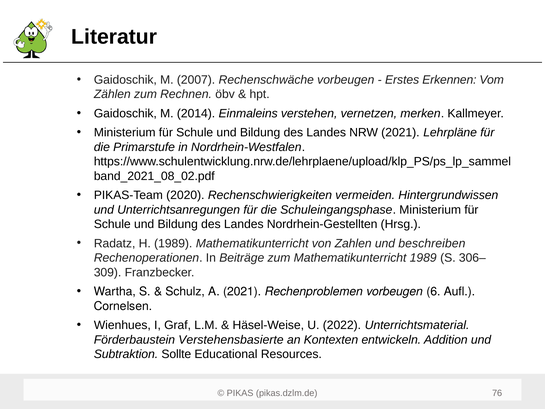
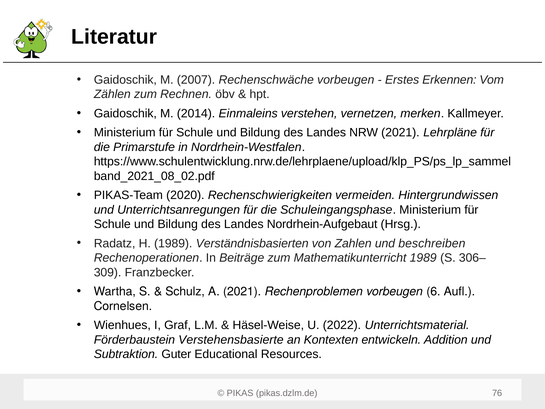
Nordrhein-Gestellten: Nordrhein-Gestellten -> Nordrhein-Aufgebaut
1989 Mathematikunterricht: Mathematikunterricht -> Verständnisbasierten
Sollte: Sollte -> Guter
